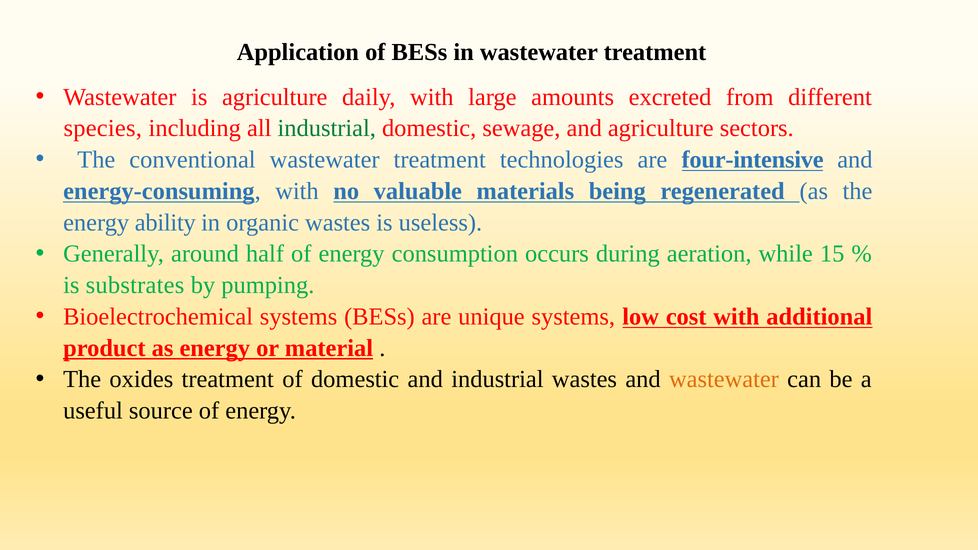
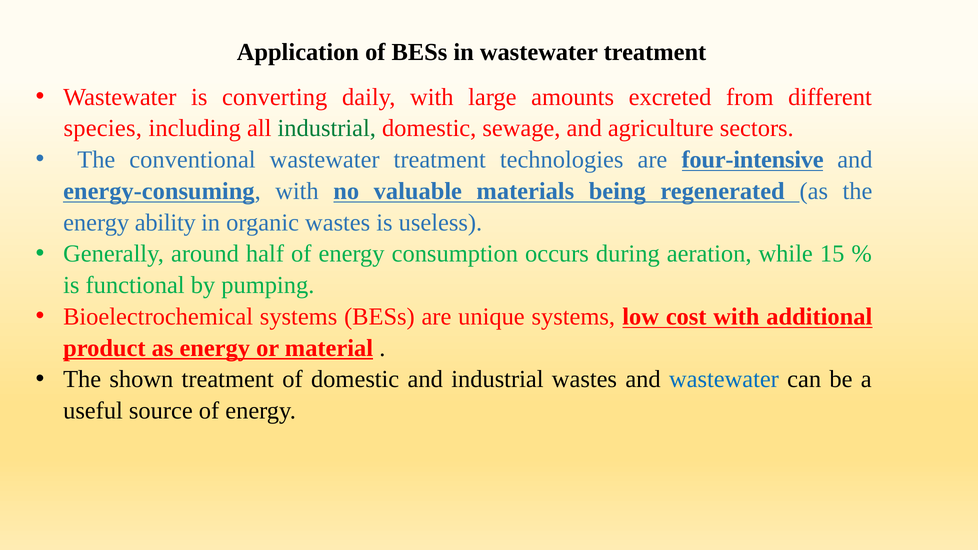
is agriculture: agriculture -> converting
substrates: substrates -> functional
oxides: oxides -> shown
wastewater at (724, 379) colour: orange -> blue
